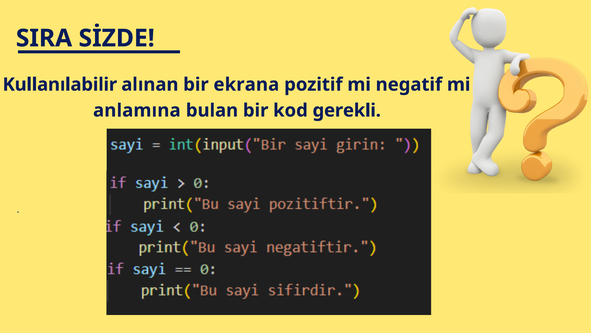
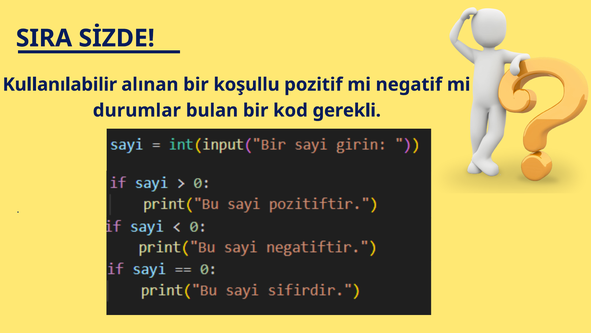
ekrana: ekrana -> koşullu
anlamına: anlamına -> durumlar
